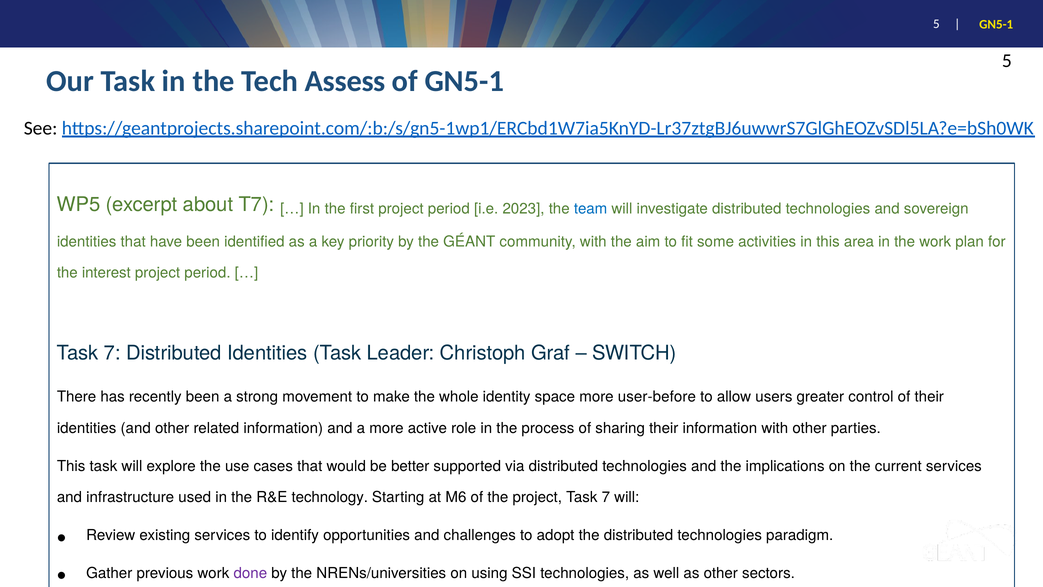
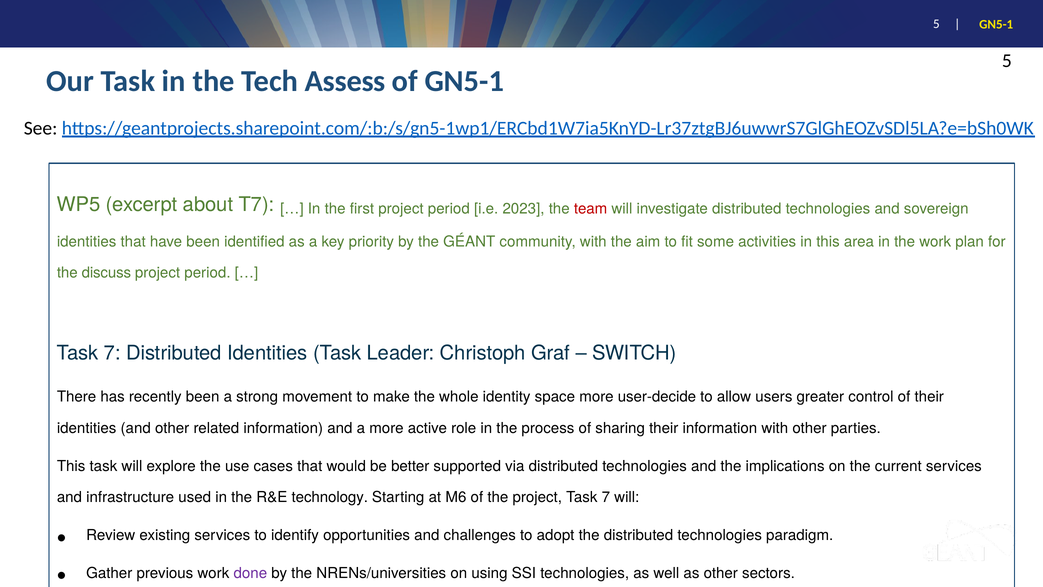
team colour: blue -> red
interest: interest -> discuss
user-before: user-before -> user-decide
